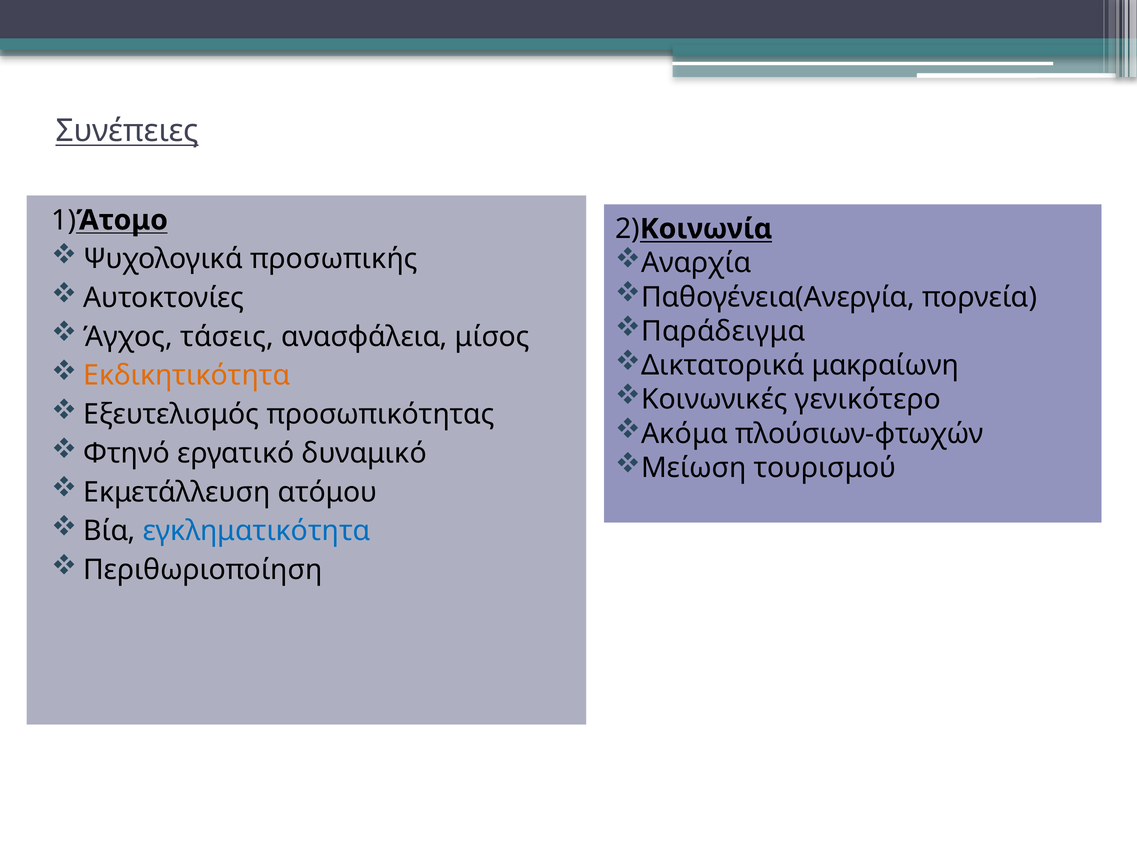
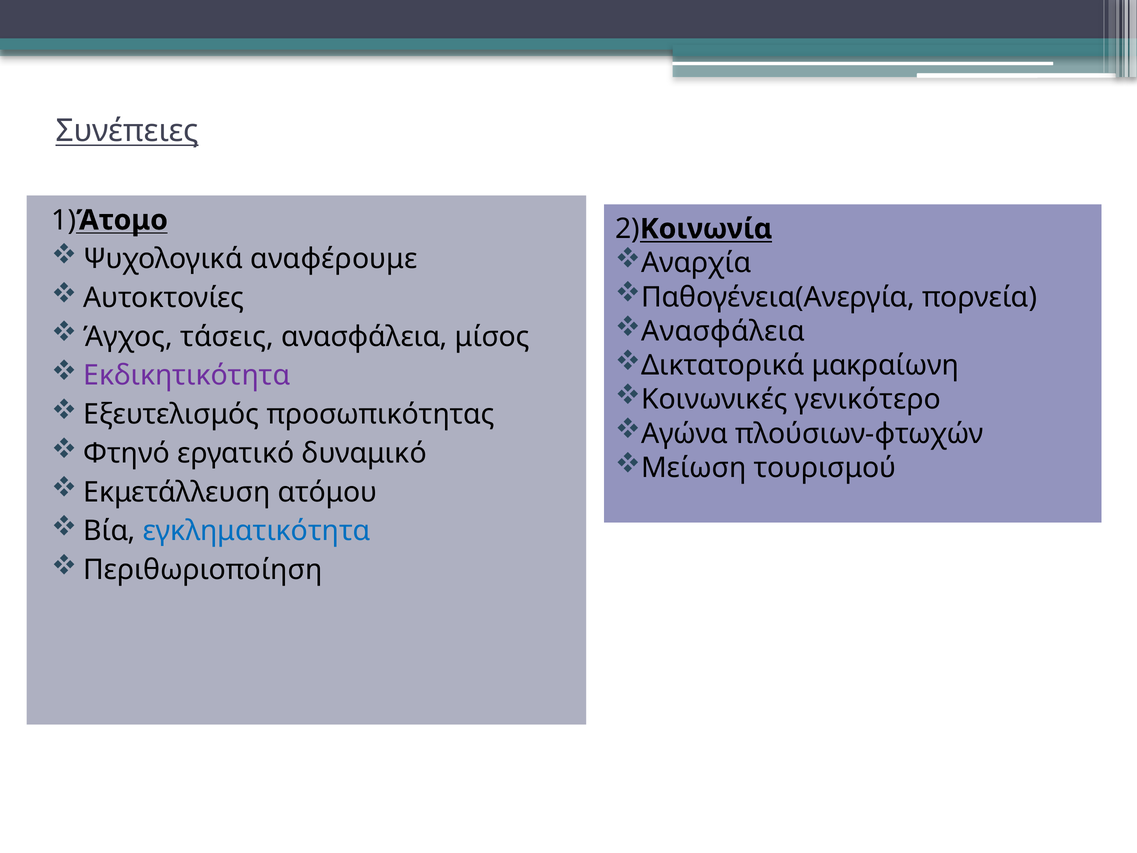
προσωπικής: προσωπικής -> αναφέρουμε
Παράδειγμα at (723, 331): Παράδειγμα -> Ανασφάλεια
Εκδικητικότητα colour: orange -> purple
Ακόμα: Ακόμα -> Αγώνα
